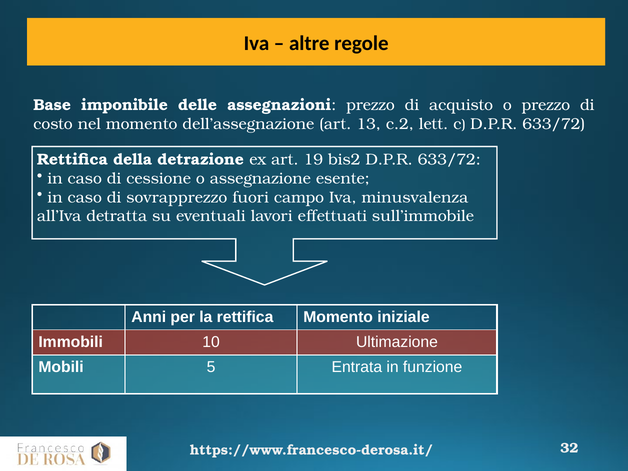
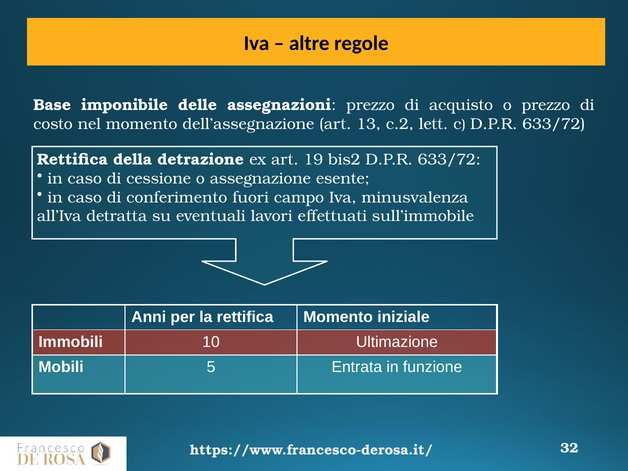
sovrapprezzo: sovrapprezzo -> conferimento
